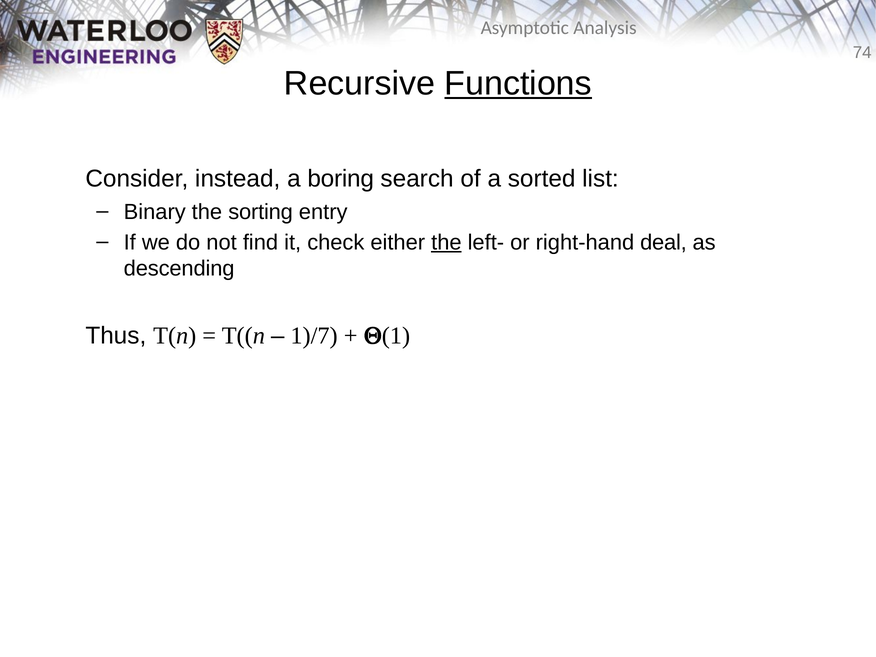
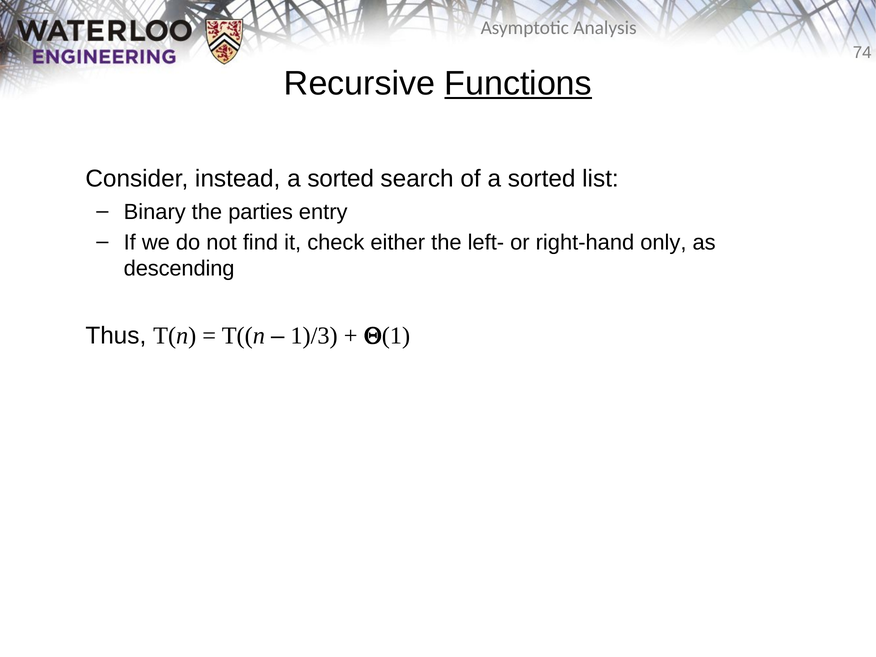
instead a boring: boring -> sorted
sorting: sorting -> parties
the at (446, 242) underline: present -> none
deal: deal -> only
1)/7: 1)/7 -> 1)/3
